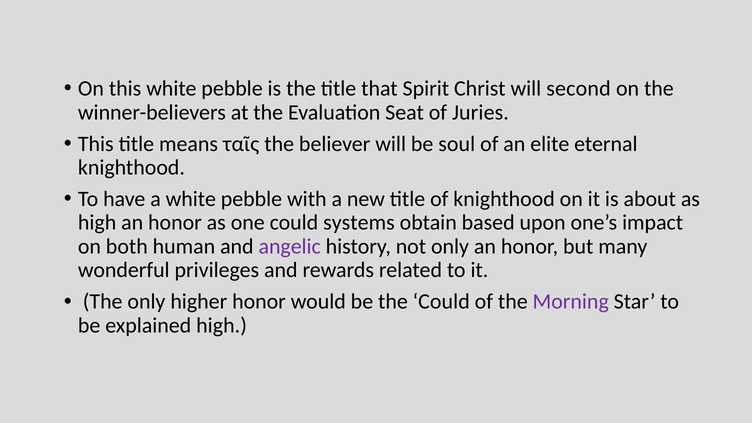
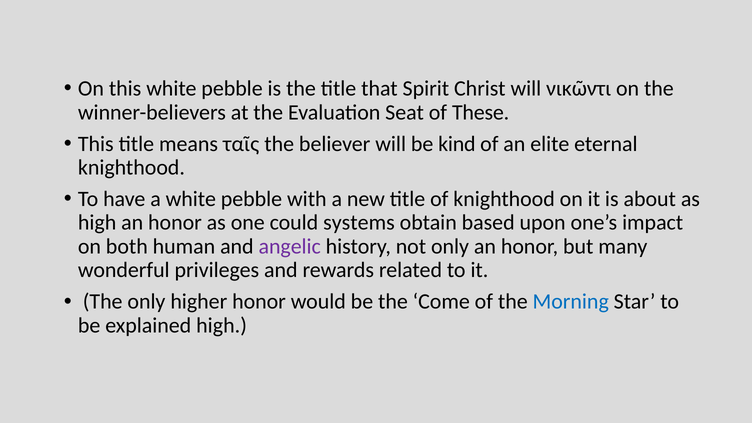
second: second -> νικῶντι
Juries: Juries -> These
soul: soul -> kind
the Could: Could -> Come
Morning colour: purple -> blue
